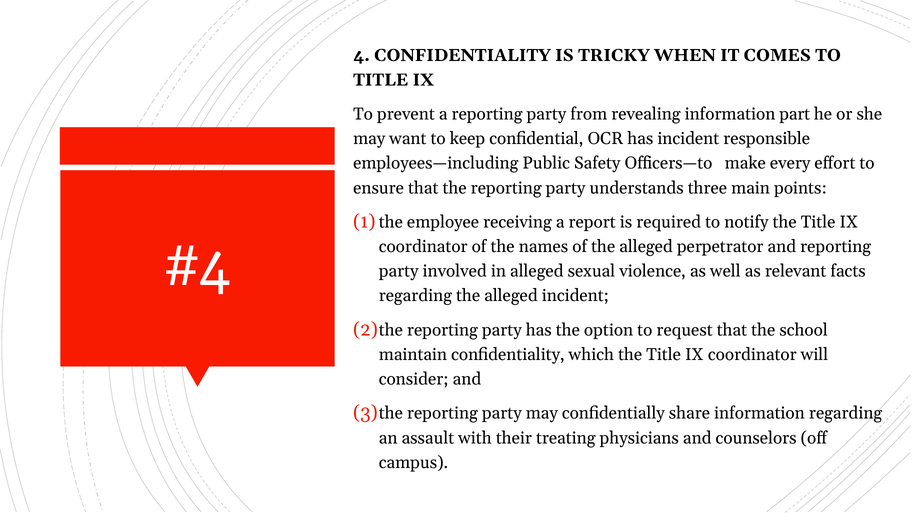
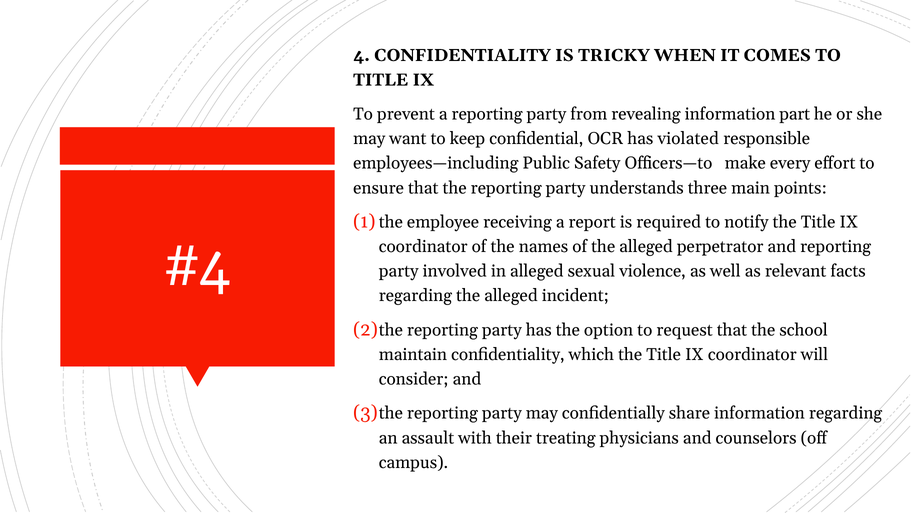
has incident: incident -> violated
